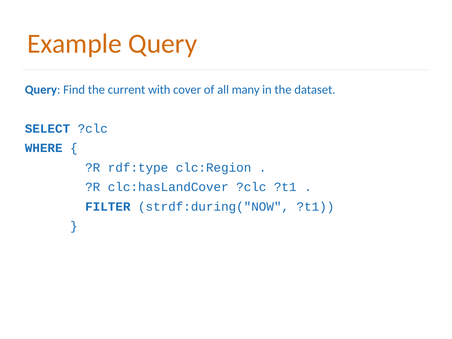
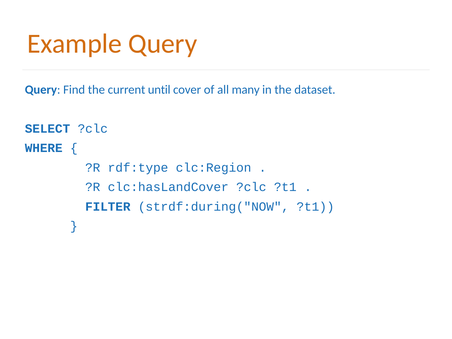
with: with -> until
